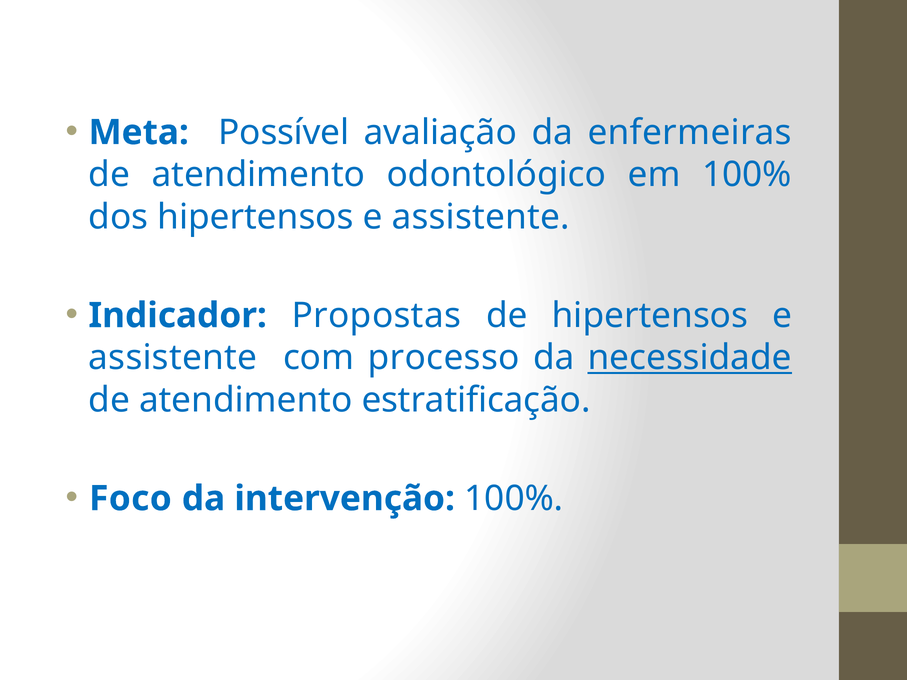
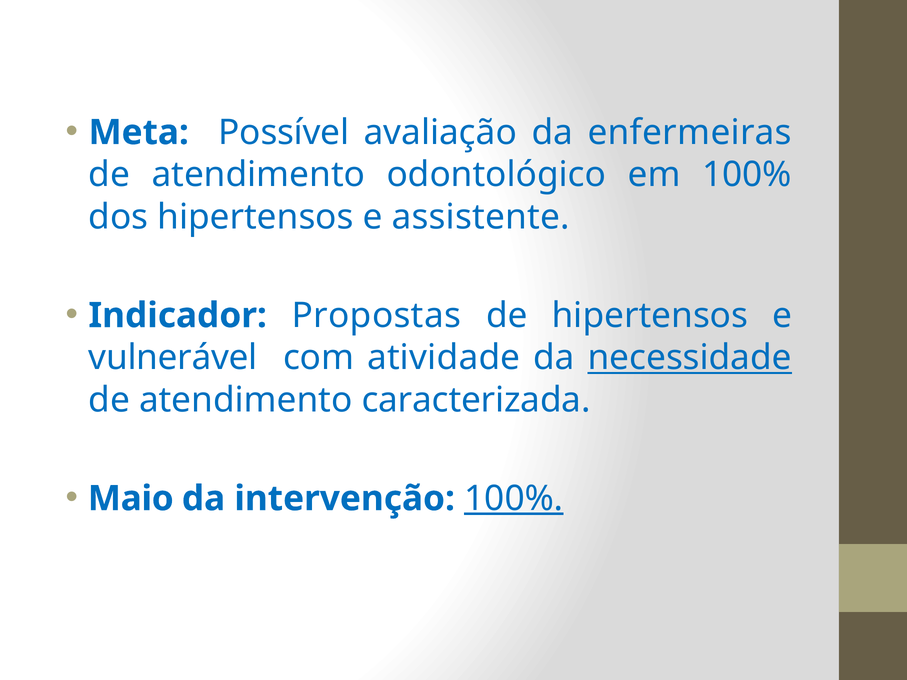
assistente at (173, 358): assistente -> vulnerável
processo: processo -> atividade
estratificação: estratificação -> caracterizada
Foco: Foco -> Maio
100% at (514, 499) underline: none -> present
